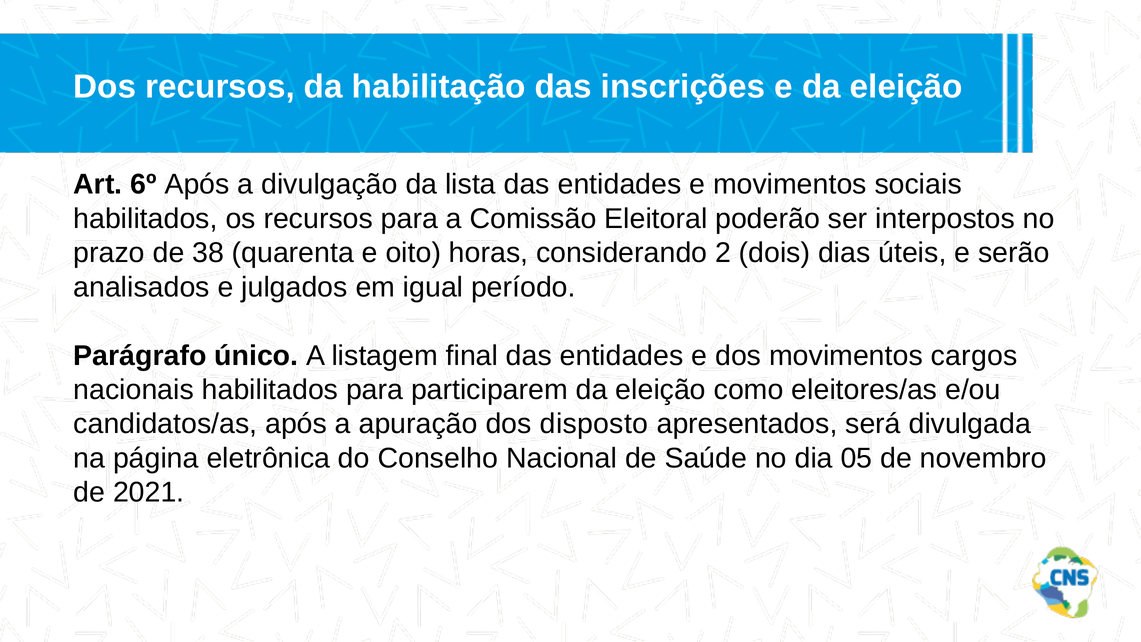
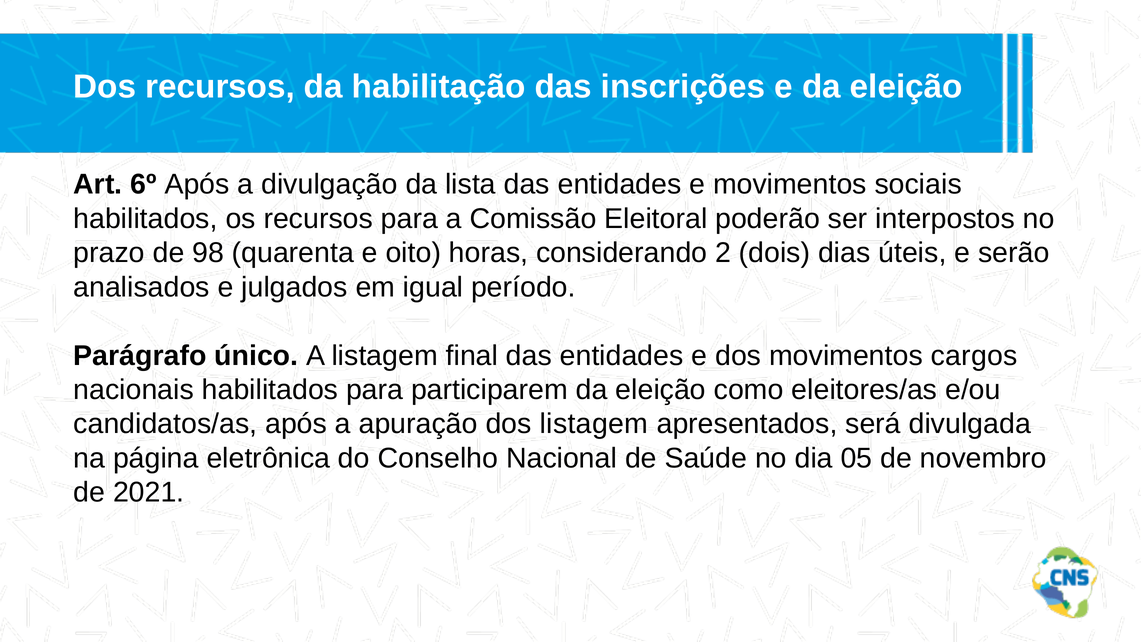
38: 38 -> 98
dos disposto: disposto -> listagem
